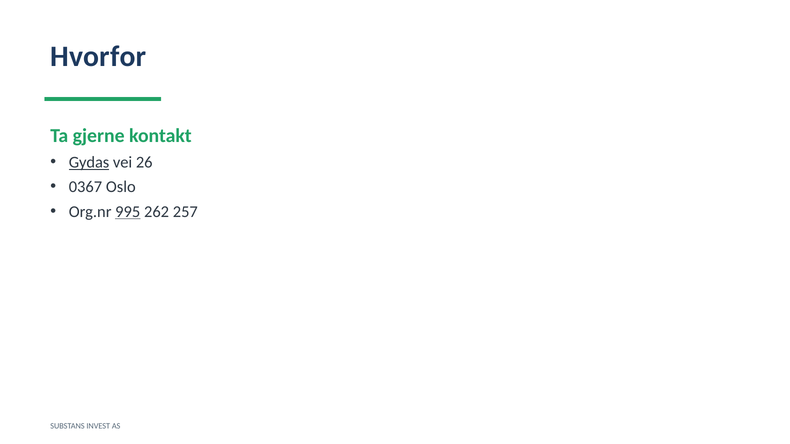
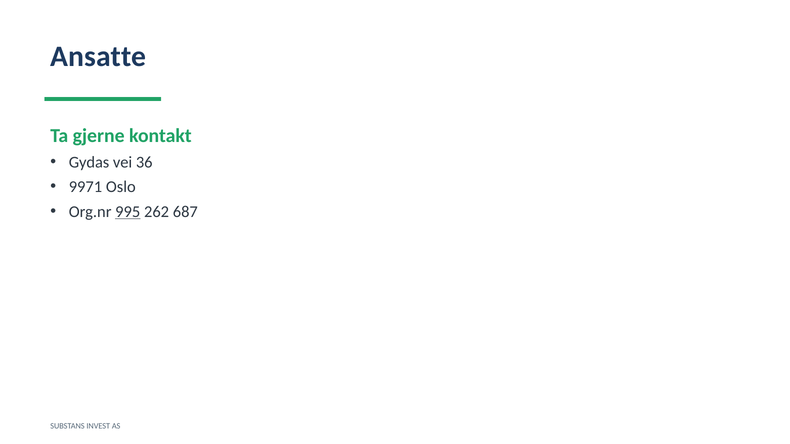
Hvorfor: Hvorfor -> Ansatte
Gydas underline: present -> none
26: 26 -> 36
0367: 0367 -> 9971
257: 257 -> 687
